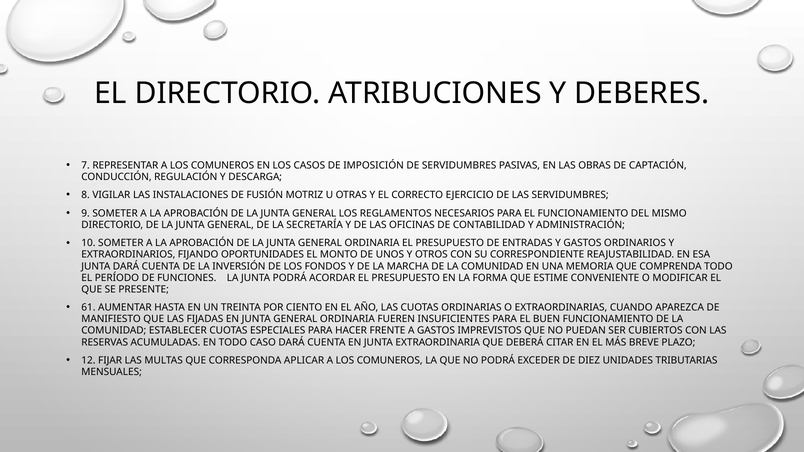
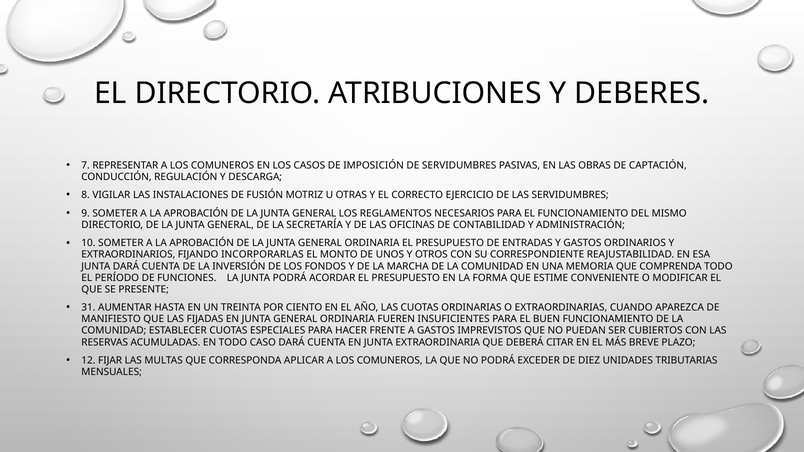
OPORTUNIDADES: OPORTUNIDADES -> INCORPORARLAS
61: 61 -> 31
